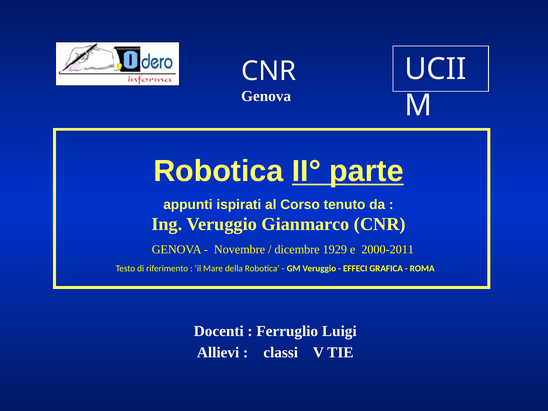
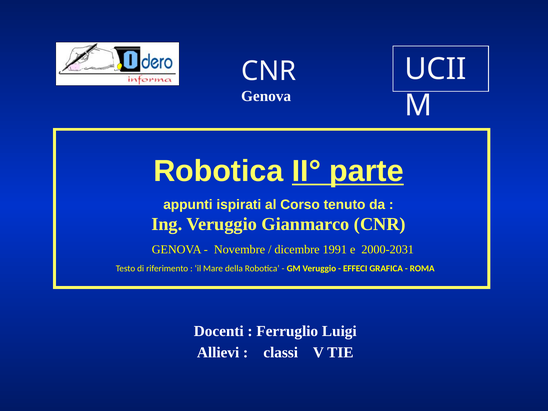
1929: 1929 -> 1991
2000-2011: 2000-2011 -> 2000-2031
